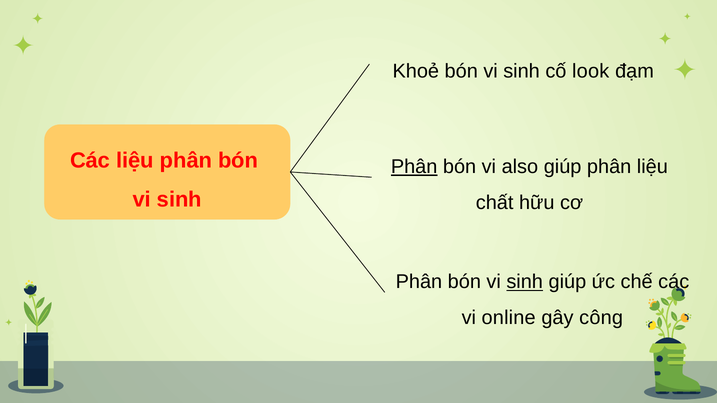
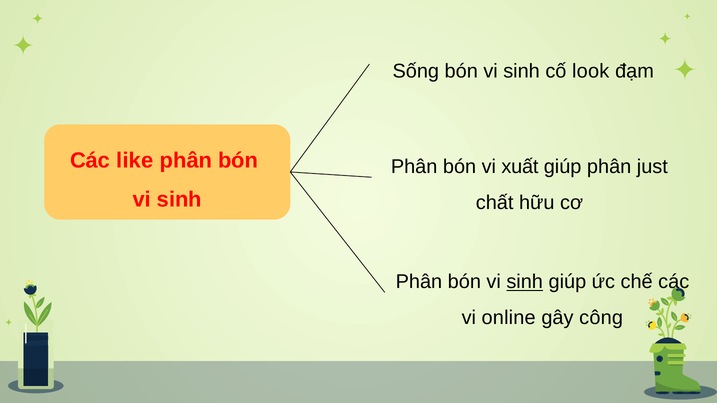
Khoẻ: Khoẻ -> Sống
Các liệu: liệu -> like
Phân at (414, 167) underline: present -> none
also: also -> xuất
phân liệu: liệu -> just
